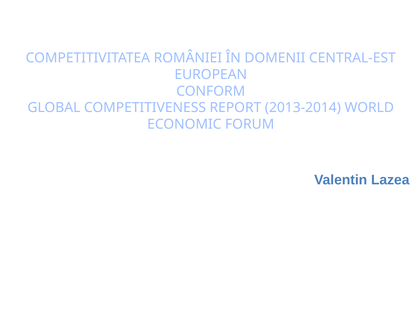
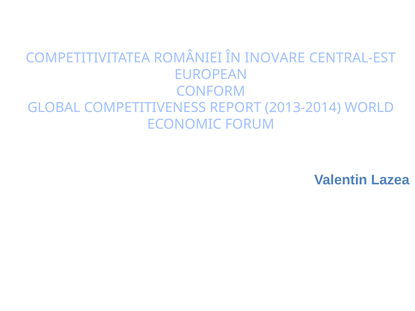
DOMENII: DOMENII -> INOVARE
